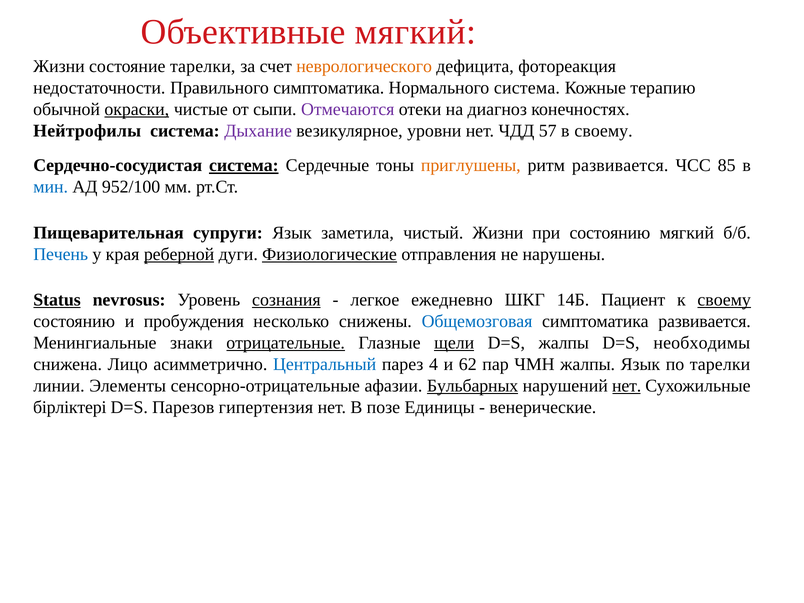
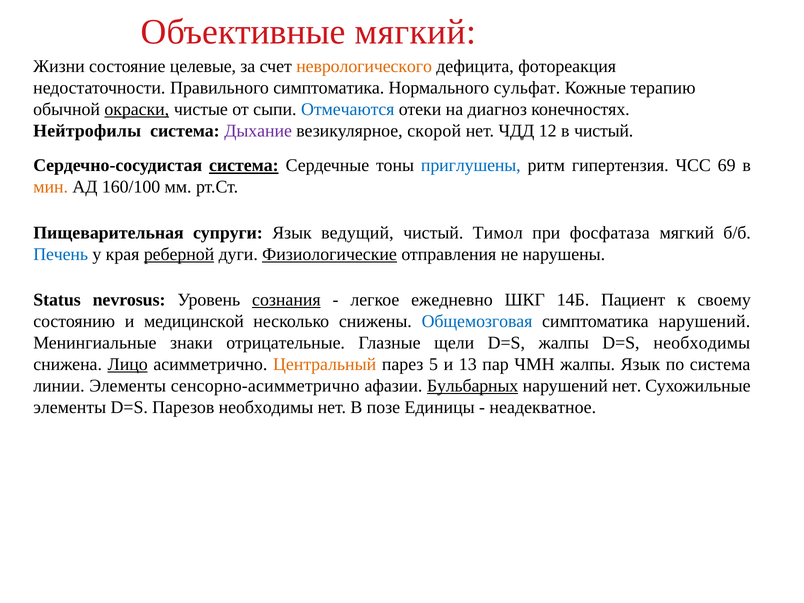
состояние тарелки: тарелки -> целевые
Нормального система: система -> сульфат
Отмечаются colour: purple -> blue
уровни: уровни -> скорой
57: 57 -> 12
в своему: своему -> чистый
приглушены colour: orange -> blue
ритм развивается: развивается -> гипертензия
85: 85 -> 69
мин colour: blue -> orange
952/100: 952/100 -> 160/100
заметила: заметила -> ведущий
чистый Жизни: Жизни -> Тимол
при состоянию: состоянию -> фосфатаза
Status underline: present -> none
своему at (724, 300) underline: present -> none
пробуждения: пробуждения -> медицинской
симптоматика развивается: развивается -> нарушений
отрицательные underline: present -> none
щели underline: present -> none
Лицо underline: none -> present
Центральный colour: blue -> orange
4: 4 -> 5
62: 62 -> 13
по тарелки: тарелки -> система
сенсорно-отрицательные: сенсорно-отрицательные -> сенсорно-асимметрично
нет at (627, 386) underline: present -> none
бірліктері at (70, 407): бірліктері -> элементы
Парезов гипертензия: гипертензия -> необходимы
венерические: венерические -> неадекватное
